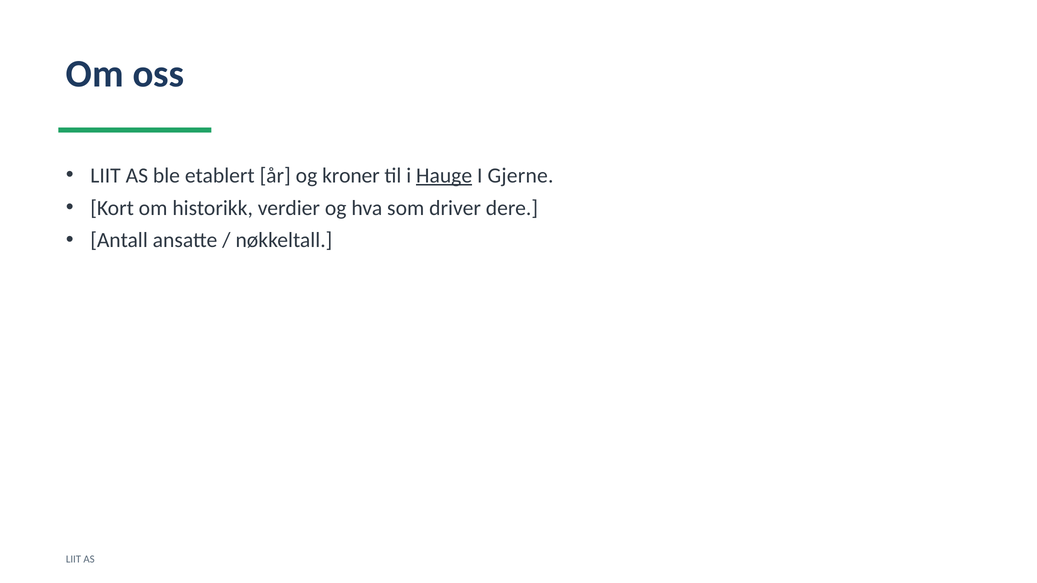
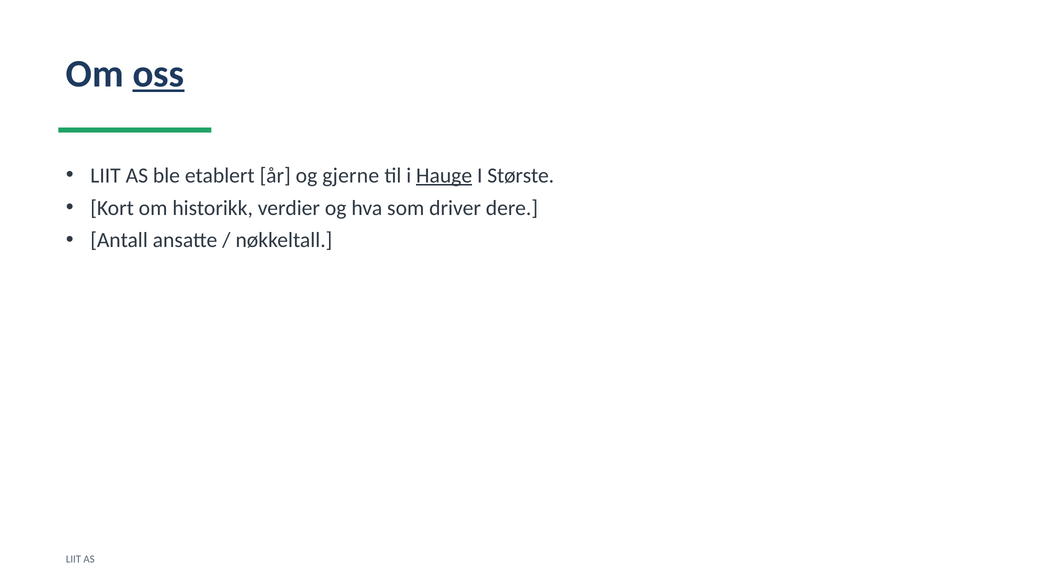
oss underline: none -> present
kroner: kroner -> gjerne
Gjerne: Gjerne -> Største
